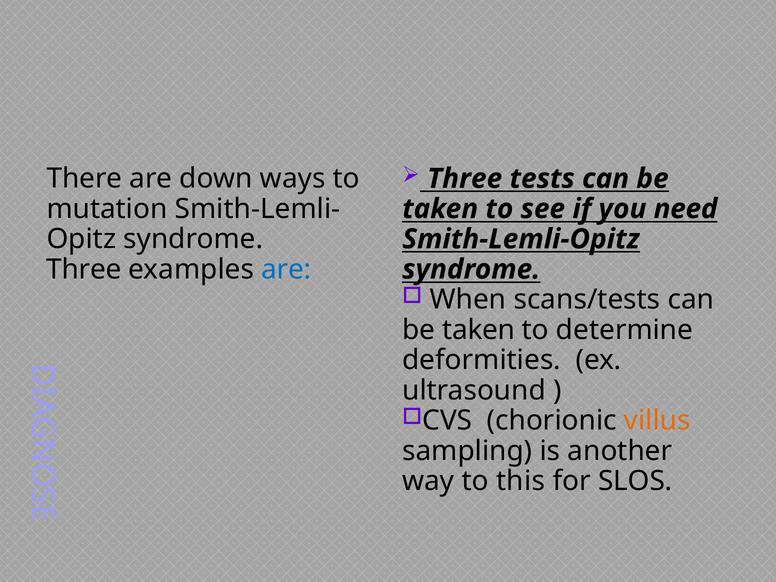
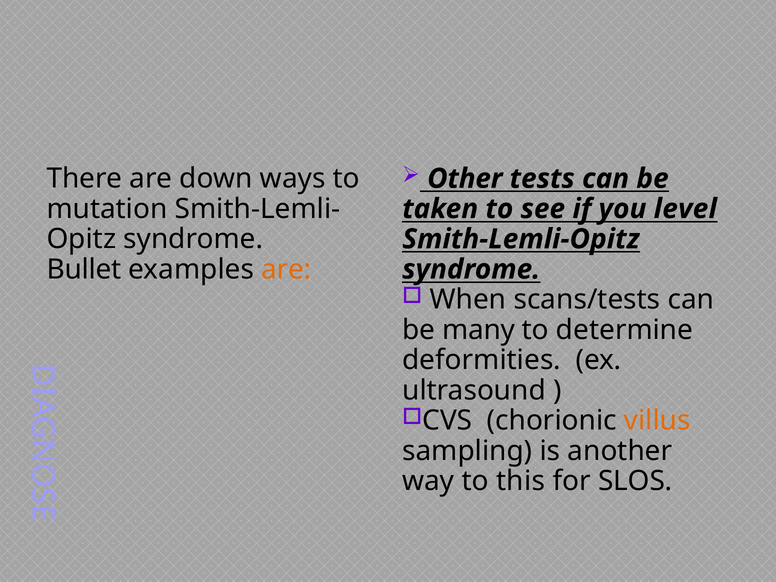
Three at (465, 179): Three -> Other
need: need -> level
Three at (84, 269): Three -> Bullet
are at (286, 269) colour: blue -> orange
taken at (479, 330): taken -> many
